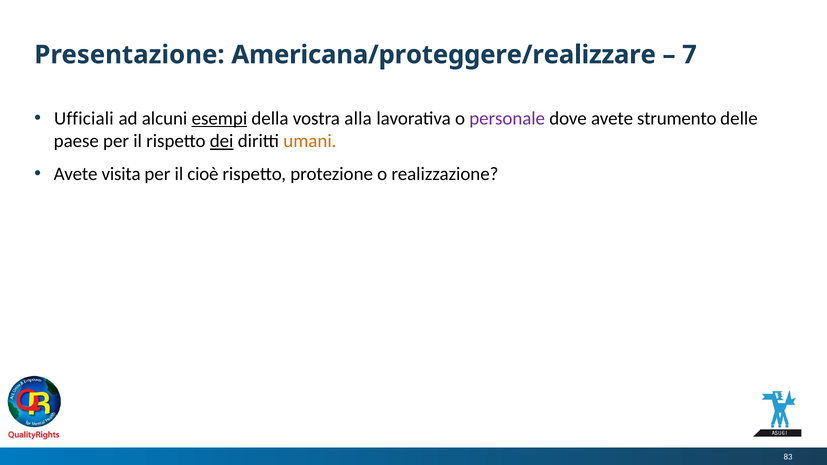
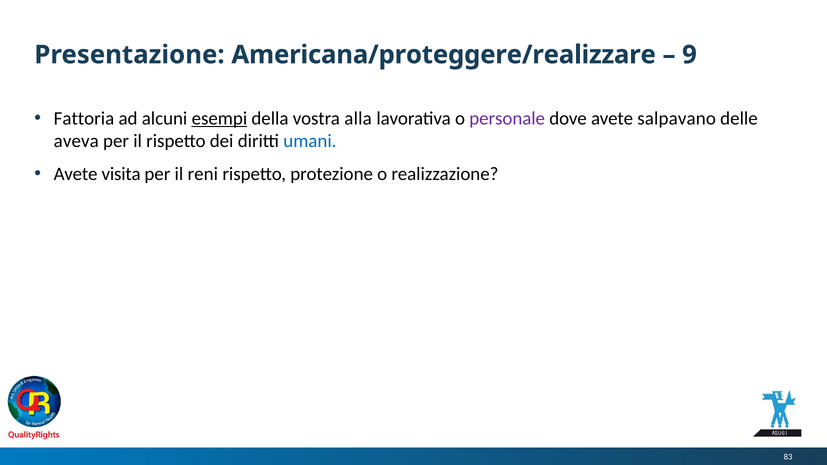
7: 7 -> 9
Ufficiali: Ufficiali -> Fattoria
strumento: strumento -> salpavano
paese: paese -> aveva
dei underline: present -> none
umani colour: orange -> blue
cioè: cioè -> reni
